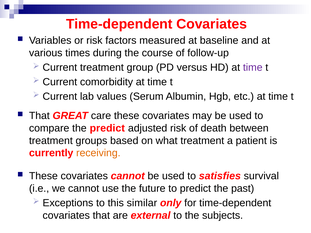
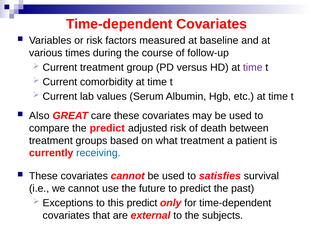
That at (39, 116): That -> Also
receiving colour: orange -> blue
this similar: similar -> predict
